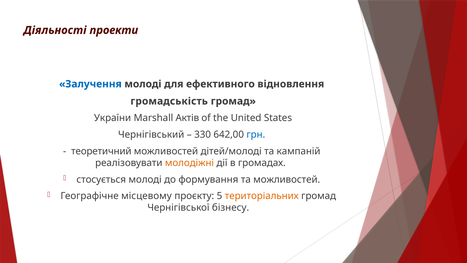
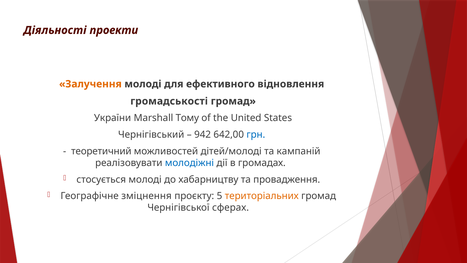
Залучення colour: blue -> orange
громадськість: громадськість -> громадськості
Актів: Актів -> Тому
330: 330 -> 942
молодіжні colour: orange -> blue
формування: формування -> хабарництву
та можливостей: можливостей -> провадження
місцевому: місцевому -> зміцнення
бізнесу: бізнесу -> сферах
